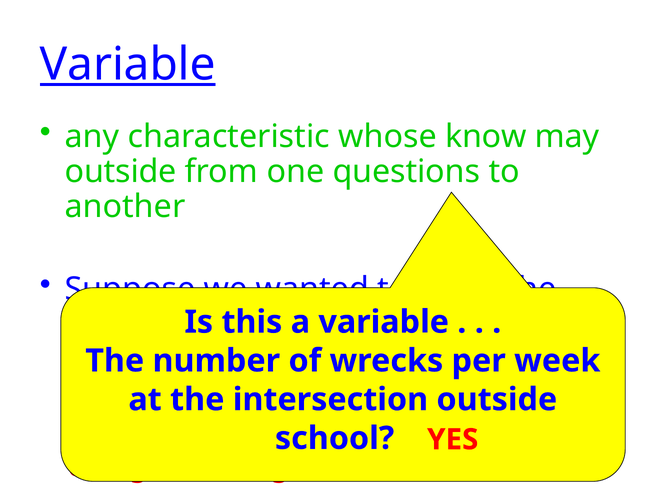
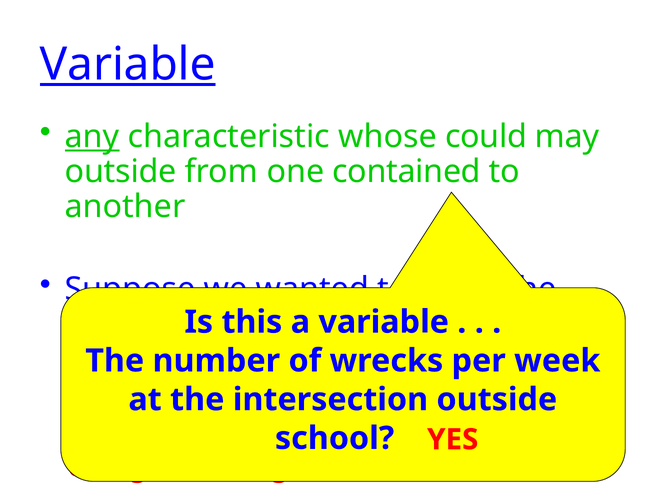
any underline: none -> present
whose know: know -> could
questions: questions -> contained
